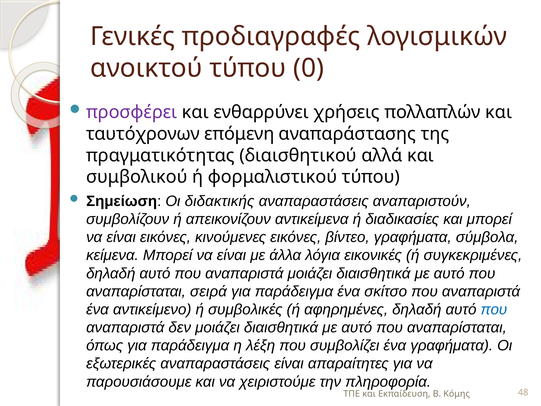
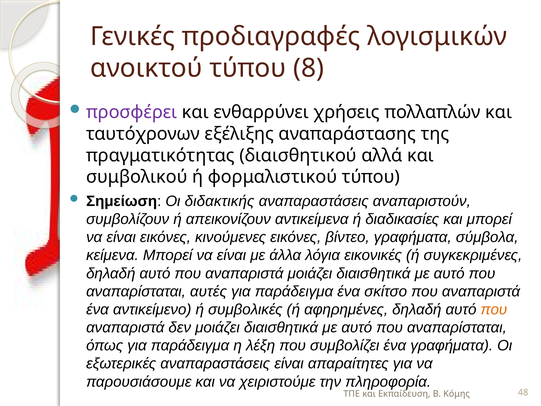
0: 0 -> 8
επόμενη: επόμενη -> εξέλιξης
σειρά: σειρά -> αυτές
που at (494, 309) colour: blue -> orange
